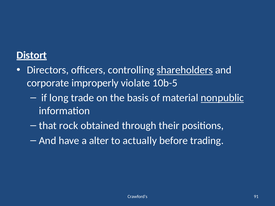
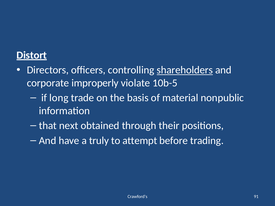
nonpublic underline: present -> none
rock: rock -> next
alter: alter -> truly
actually: actually -> attempt
